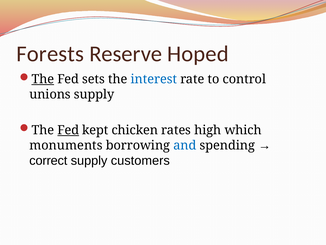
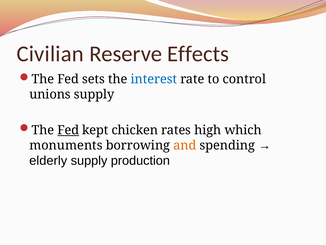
Forests: Forests -> Civilian
Hoped: Hoped -> Effects
The at (43, 79) underline: present -> none
and colour: blue -> orange
correct: correct -> elderly
customers: customers -> production
